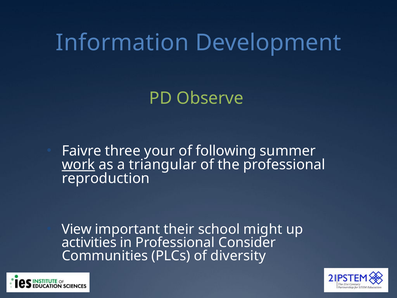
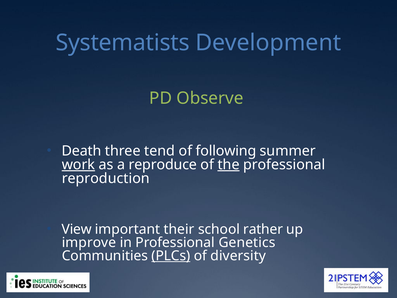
Information: Information -> Systematists
Faivre: Faivre -> Death
your: your -> tend
triangular: triangular -> reproduce
the underline: none -> present
might: might -> rather
activities: activities -> improve
Consider: Consider -> Genetics
PLCs underline: none -> present
